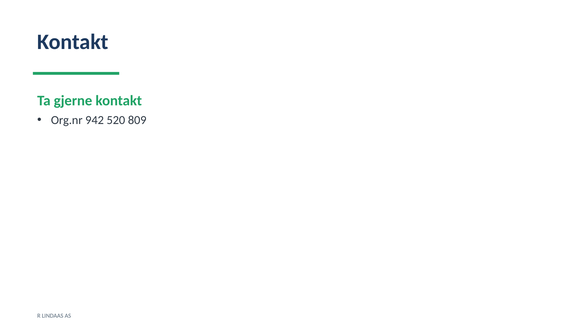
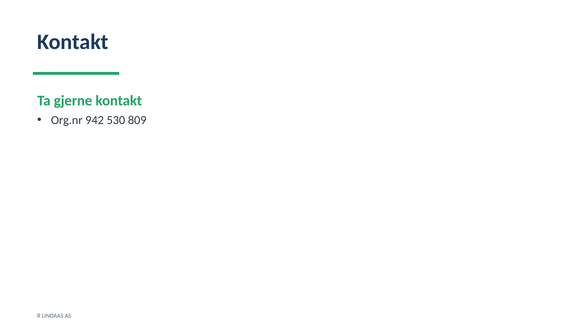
520: 520 -> 530
